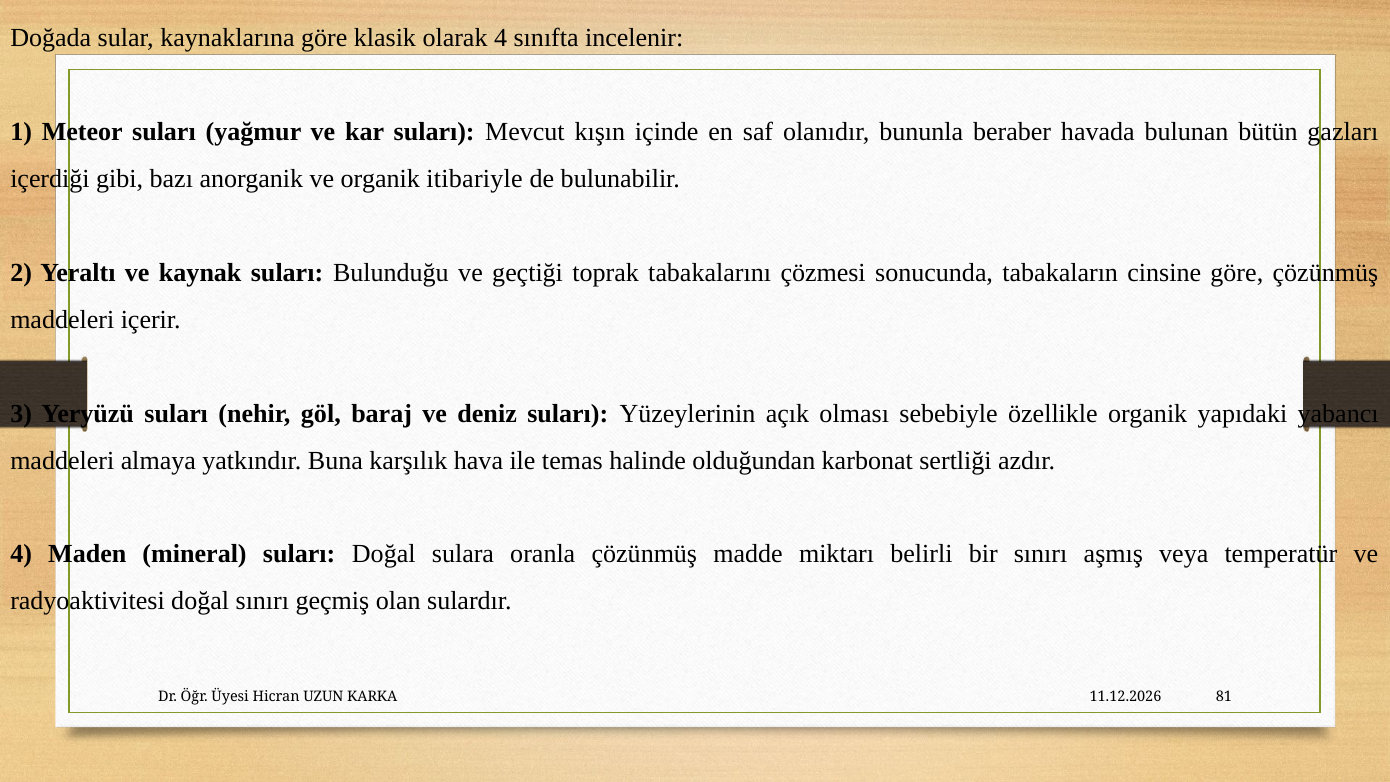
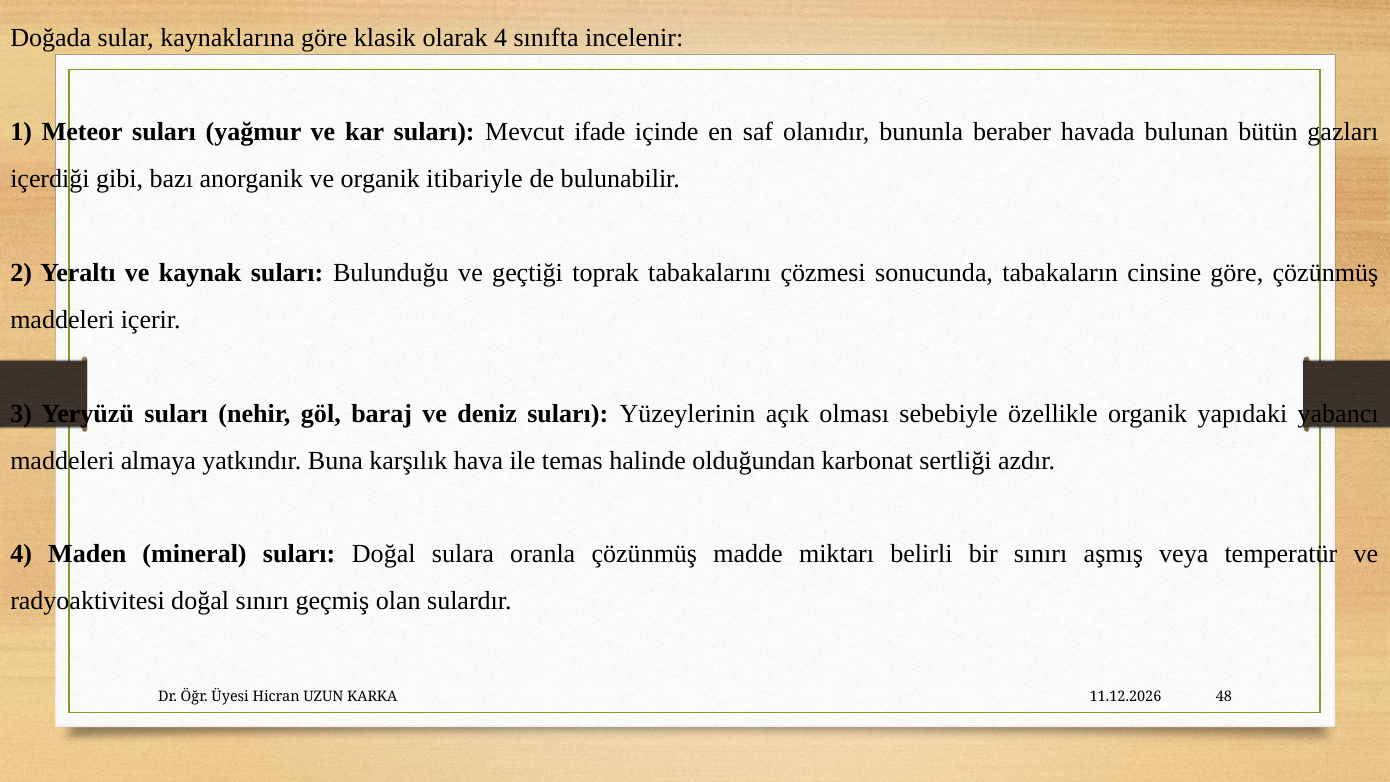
kışın: kışın -> ifade
81: 81 -> 48
